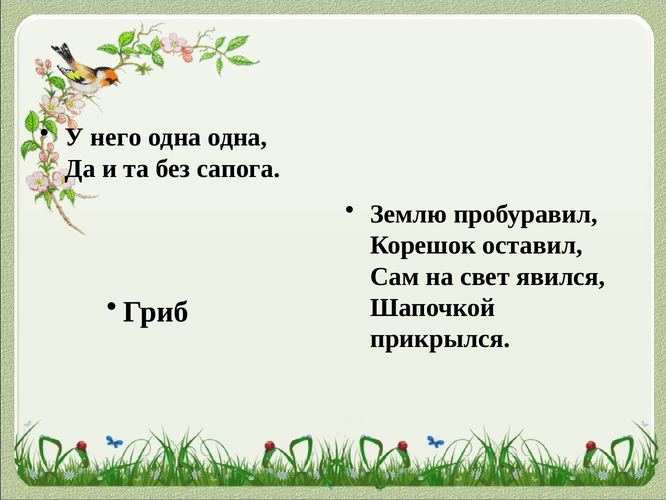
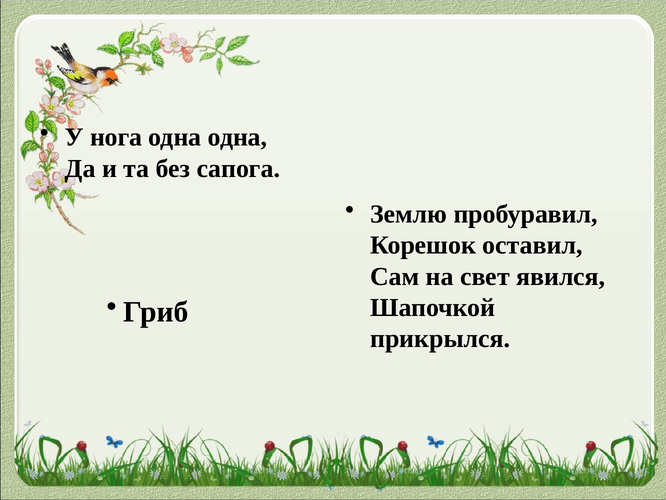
него: него -> нога
